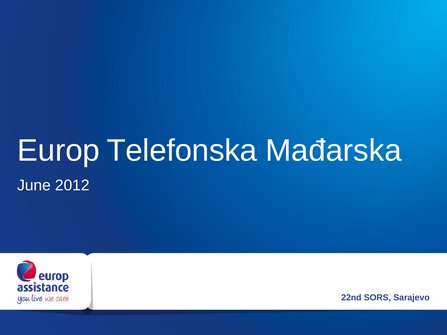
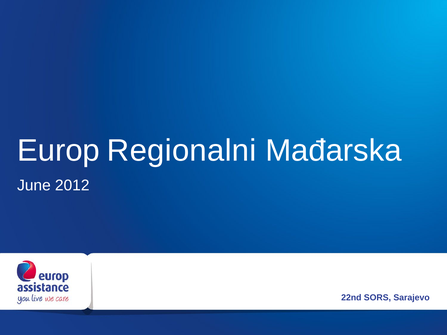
Telefonska: Telefonska -> Regionalni
